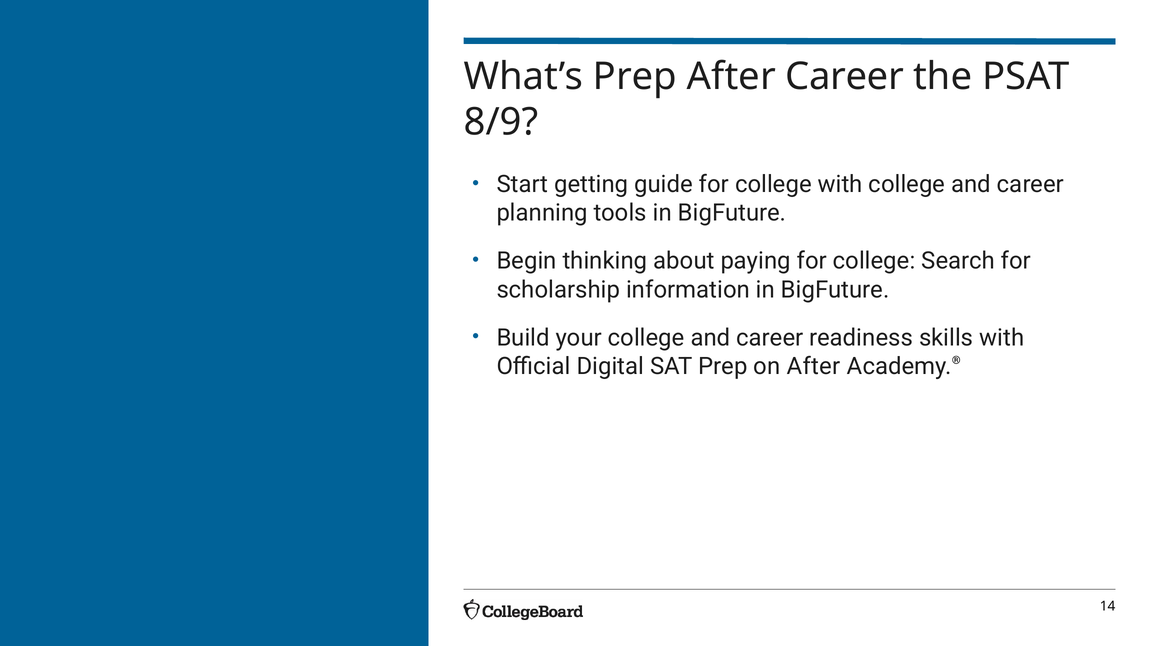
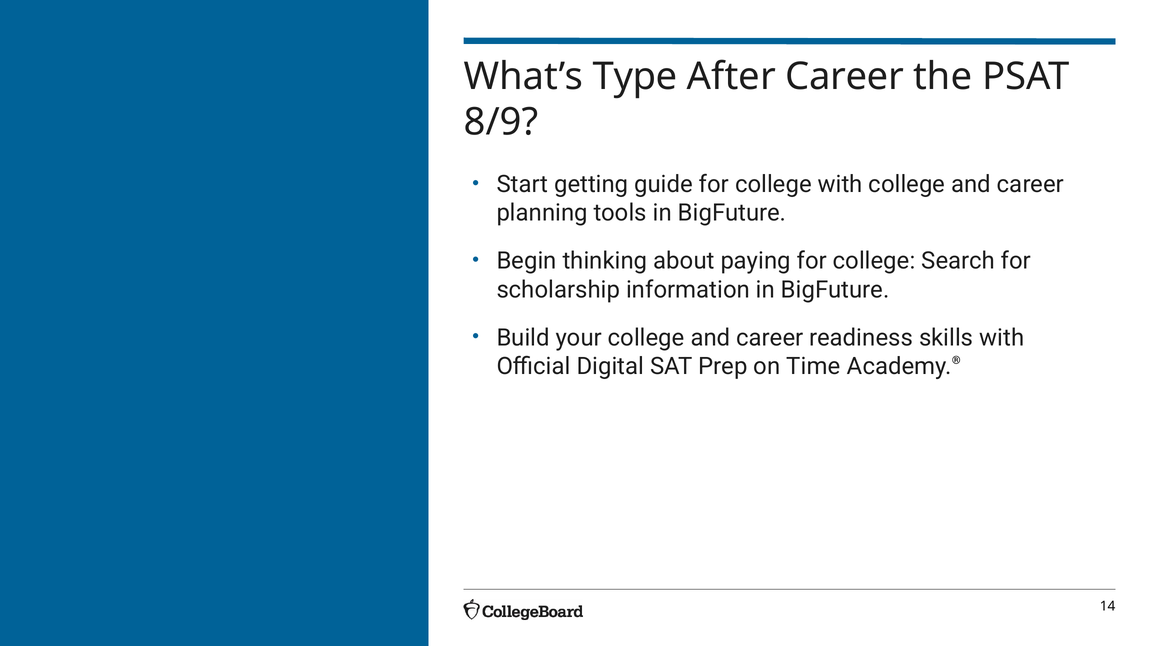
What’s Prep: Prep -> Type
on After: After -> Time
